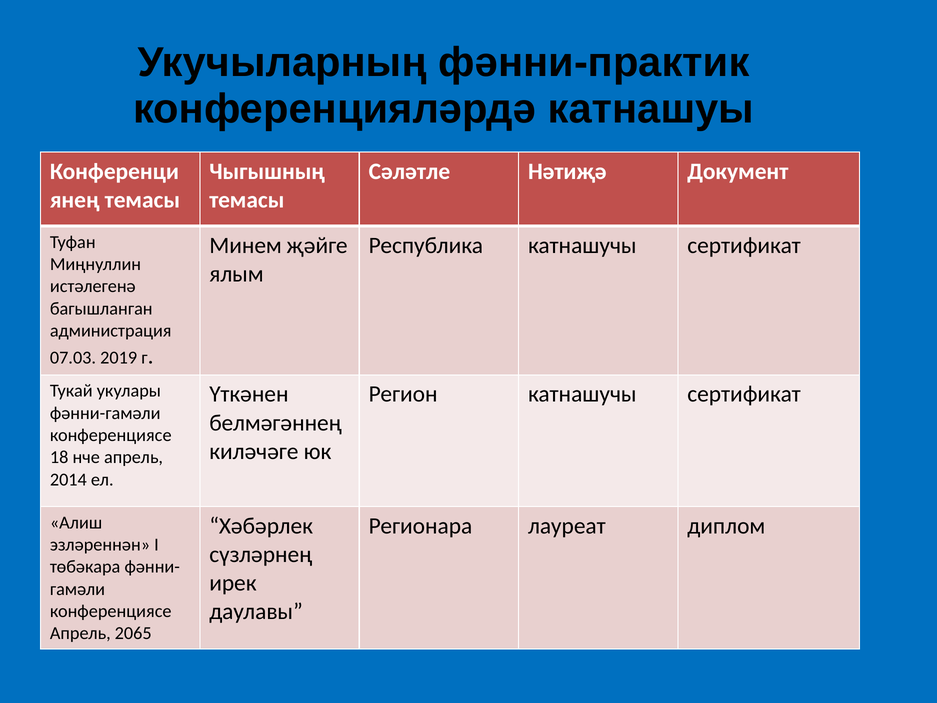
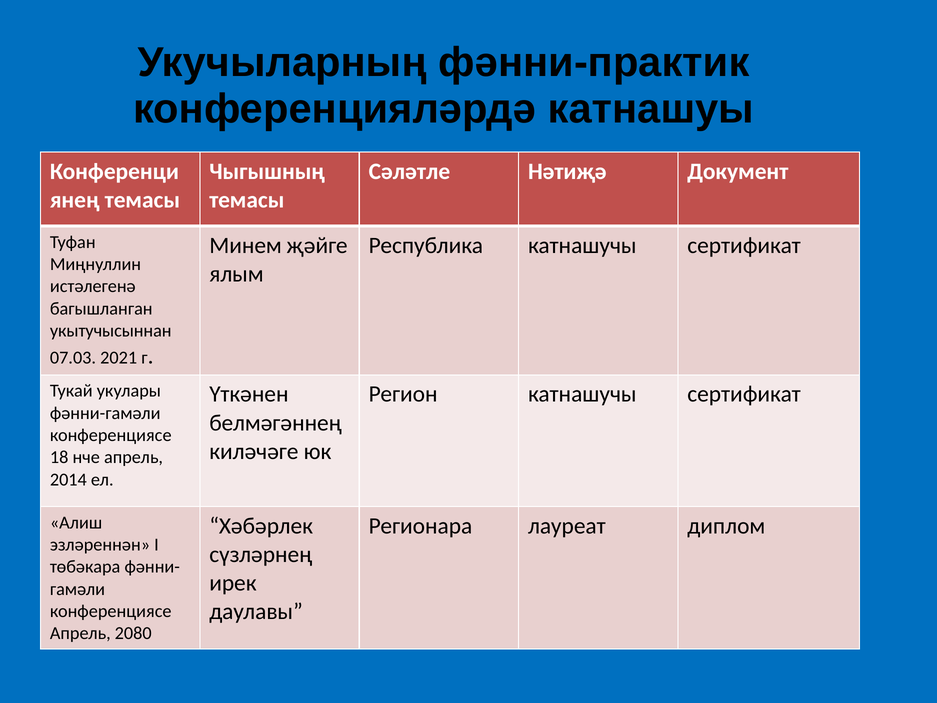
администрация: администрация -> укытучысыннан
2019: 2019 -> 2021
2065: 2065 -> 2080
